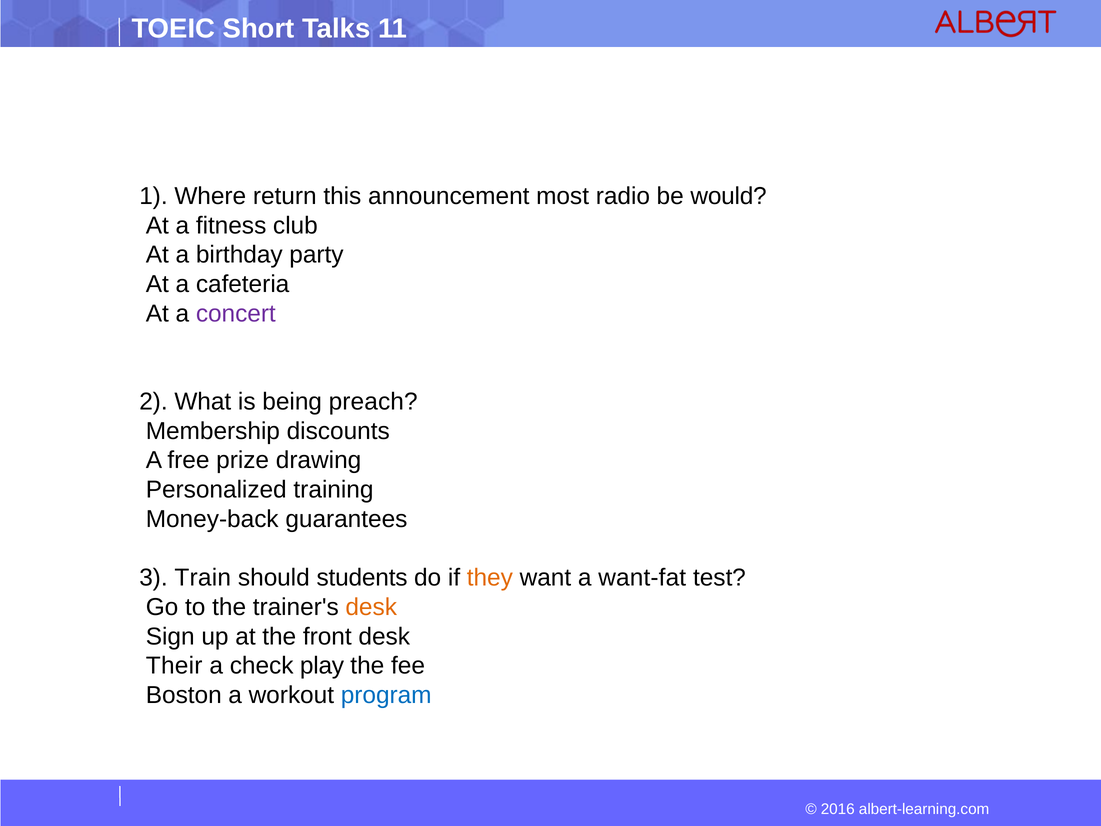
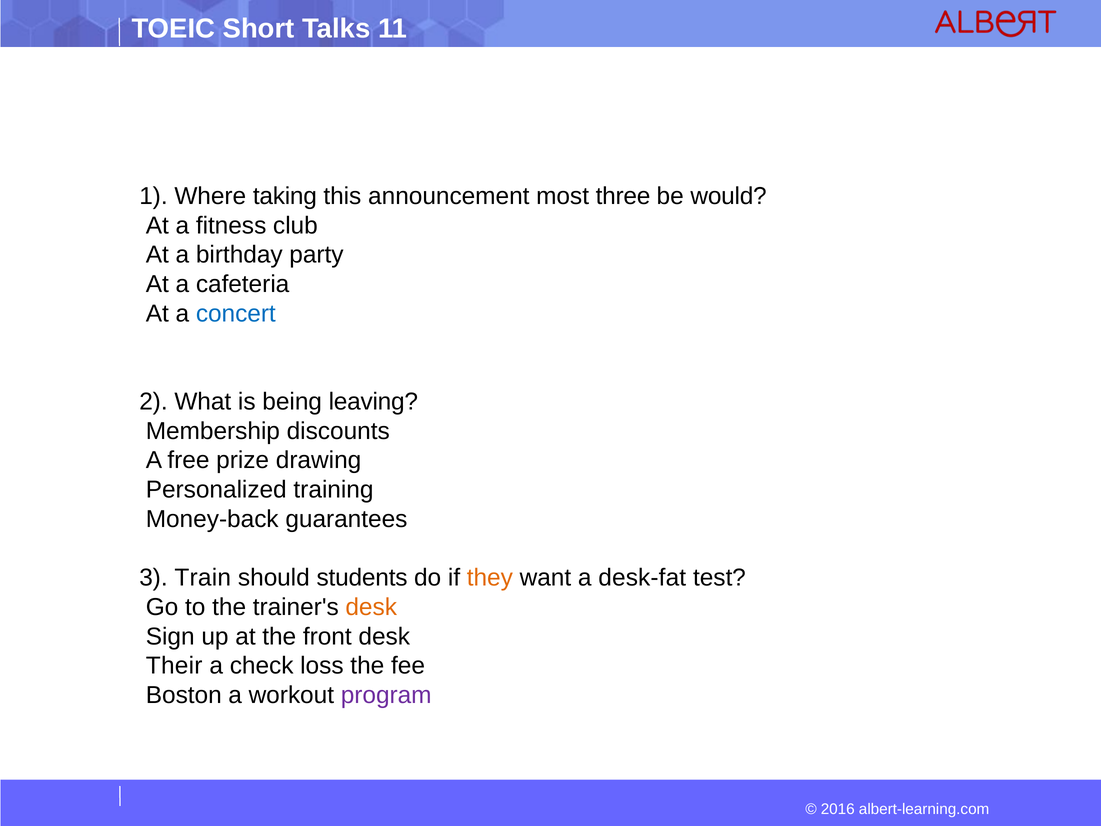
return: return -> taking
radio: radio -> three
concert colour: purple -> blue
preach: preach -> leaving
want-fat: want-fat -> desk-fat
play: play -> loss
program colour: blue -> purple
